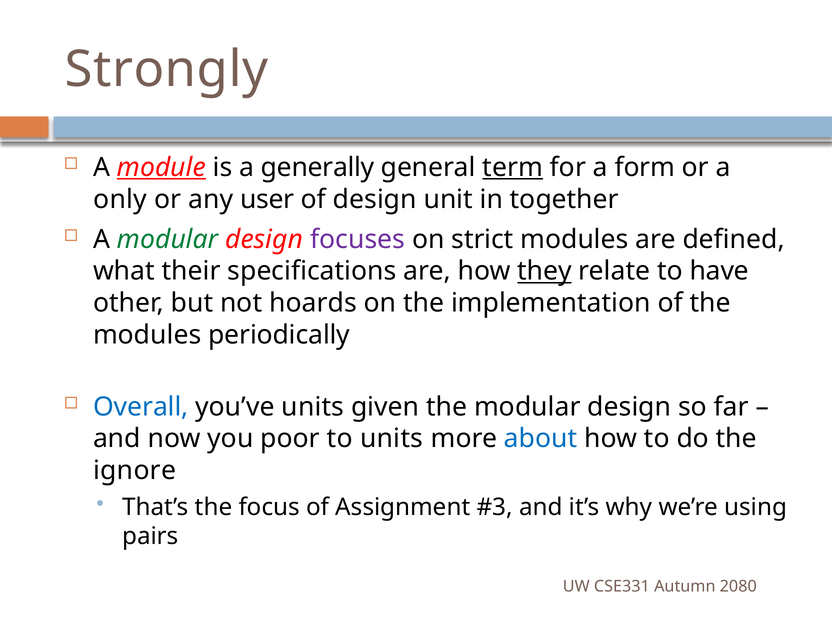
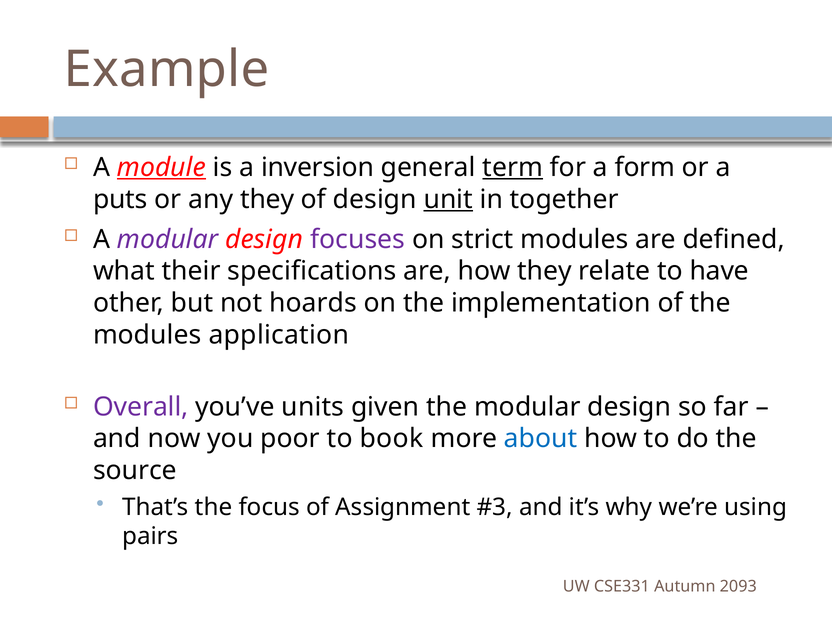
Strongly: Strongly -> Example
generally: generally -> inversion
only: only -> puts
any user: user -> they
unit underline: none -> present
modular at (168, 239) colour: green -> purple
they at (545, 271) underline: present -> none
periodically: periodically -> application
Overall colour: blue -> purple
to units: units -> book
ignore: ignore -> source
2080: 2080 -> 2093
